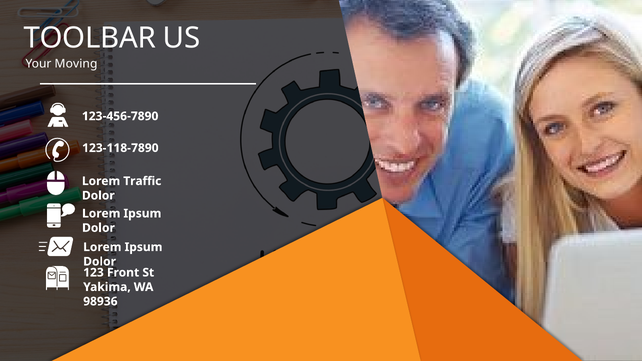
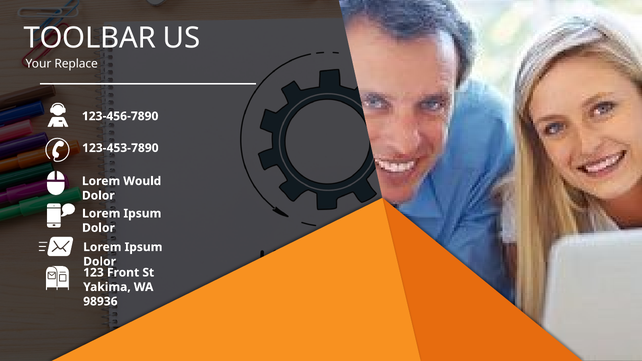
Moving: Moving -> Replace
123-118-7890: 123-118-7890 -> 123-453-7890
Traffic: Traffic -> Would
